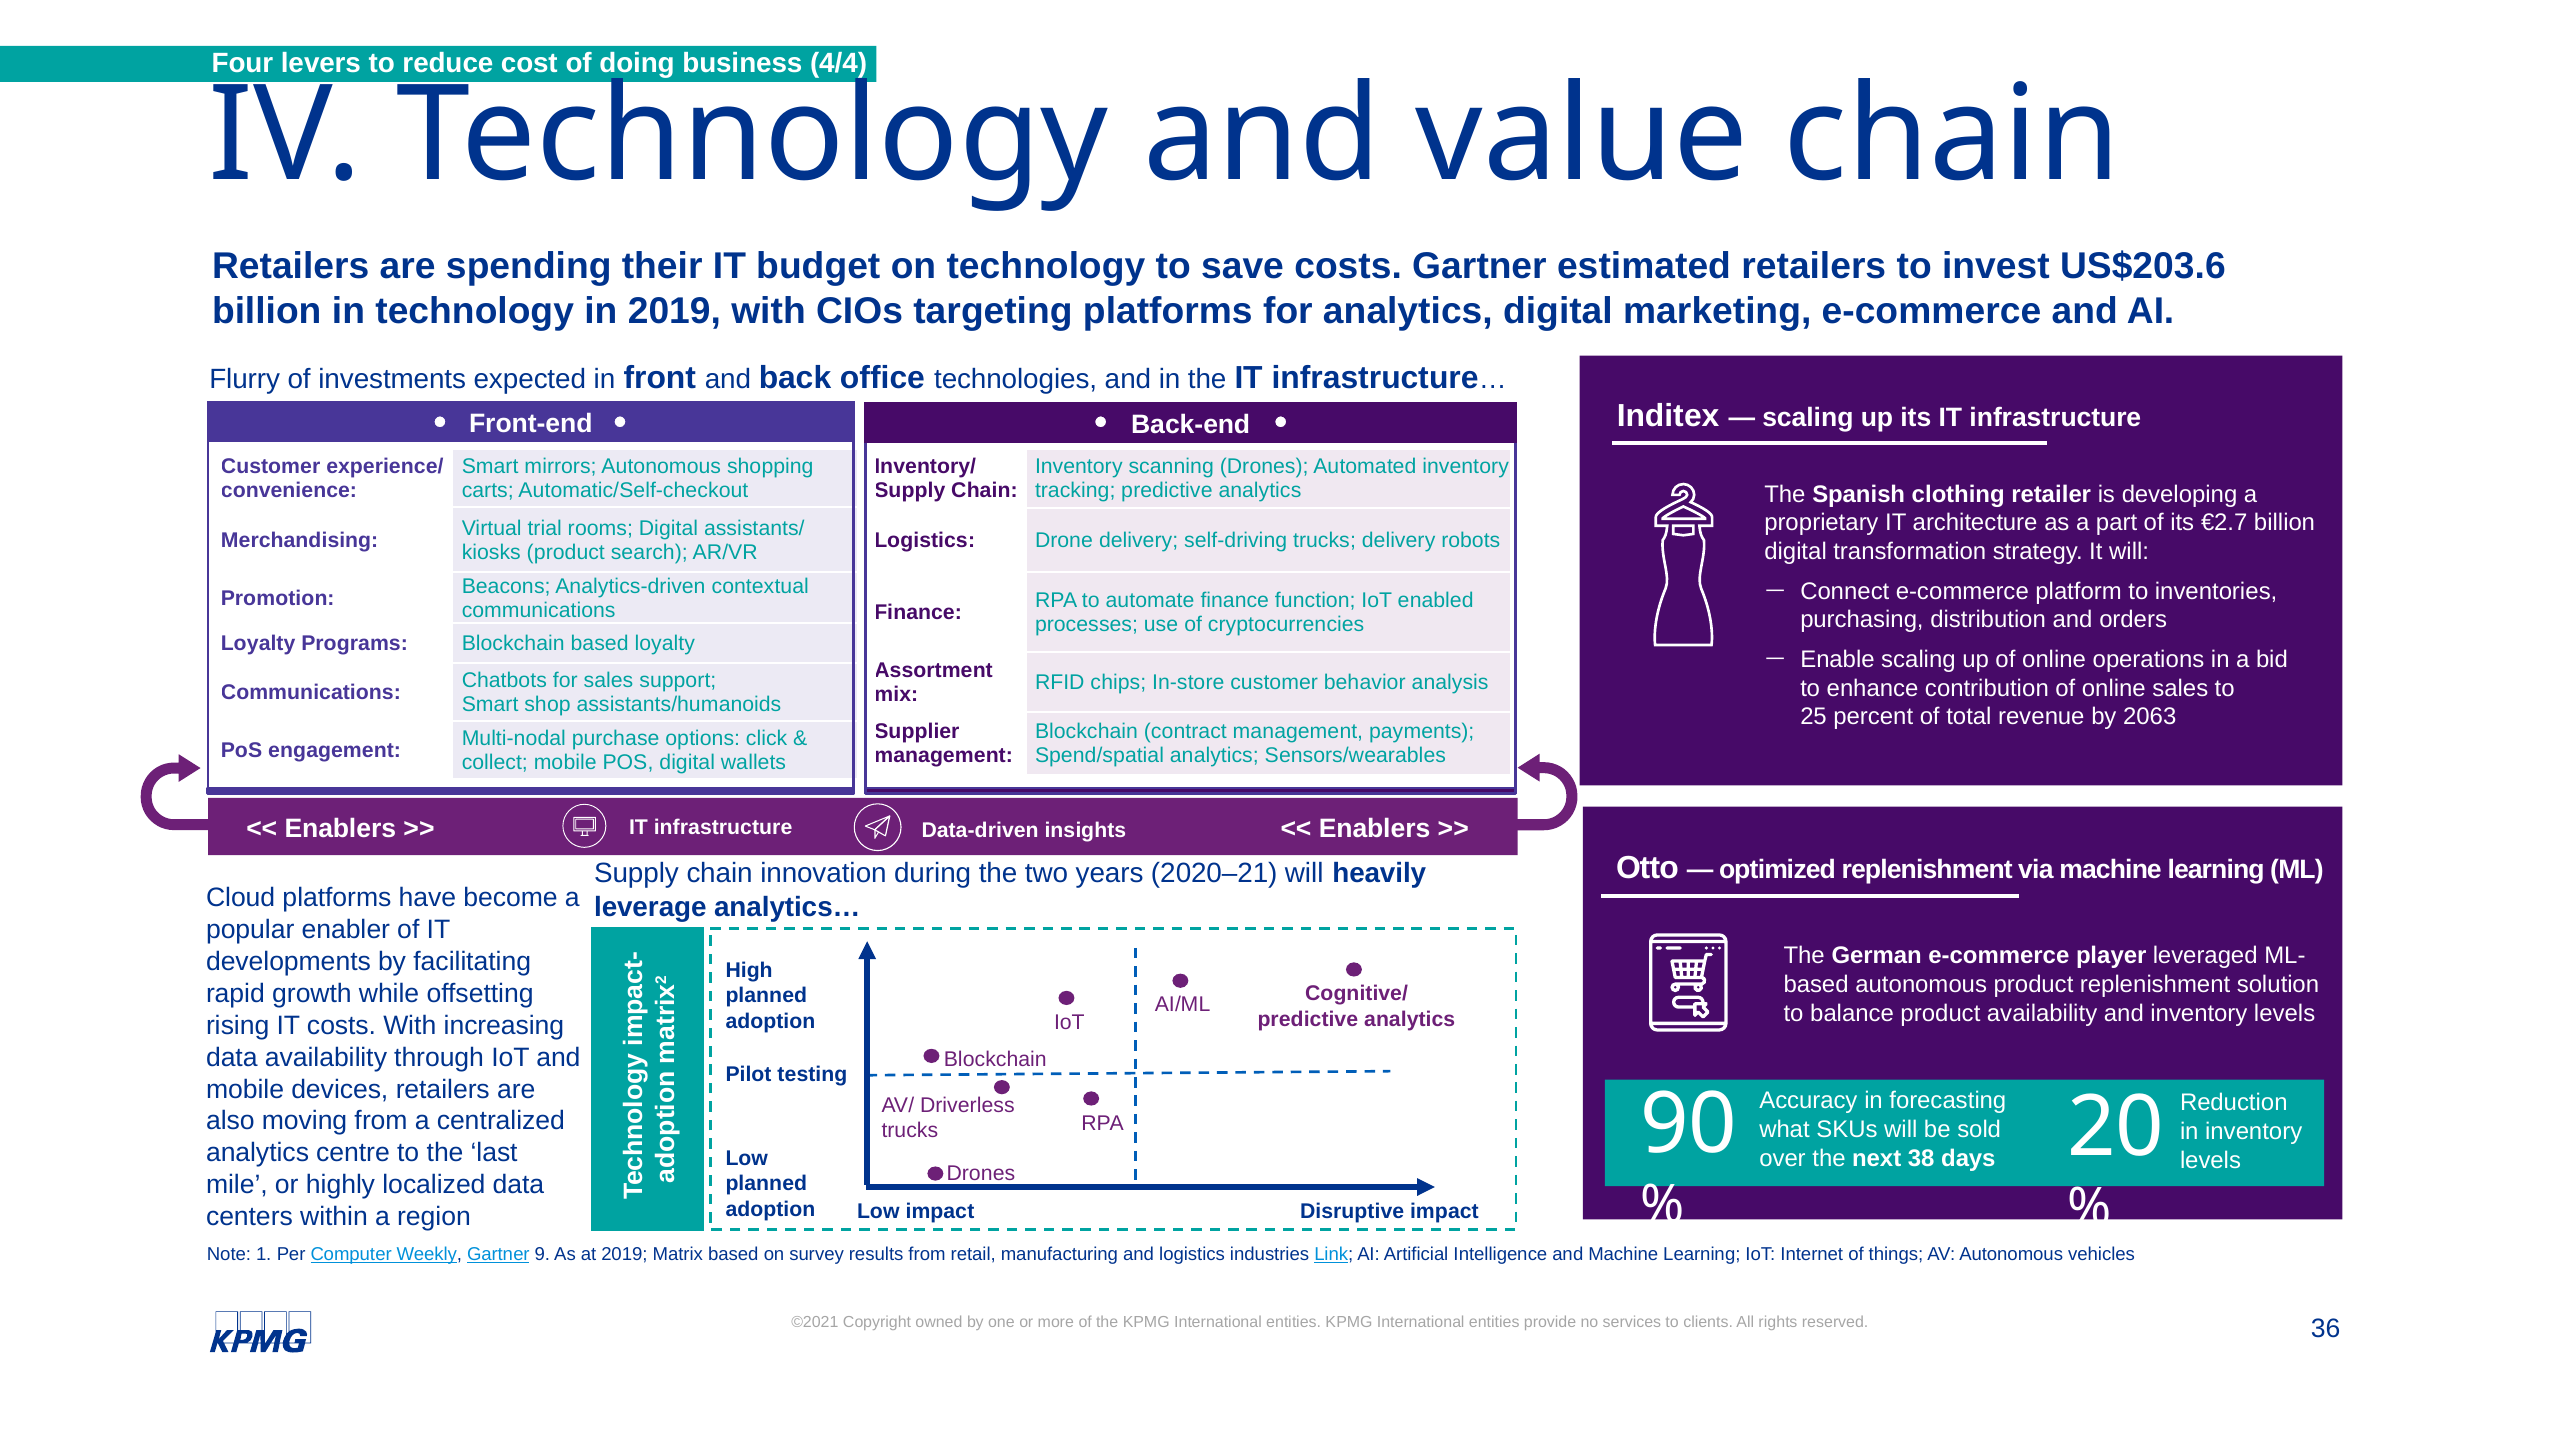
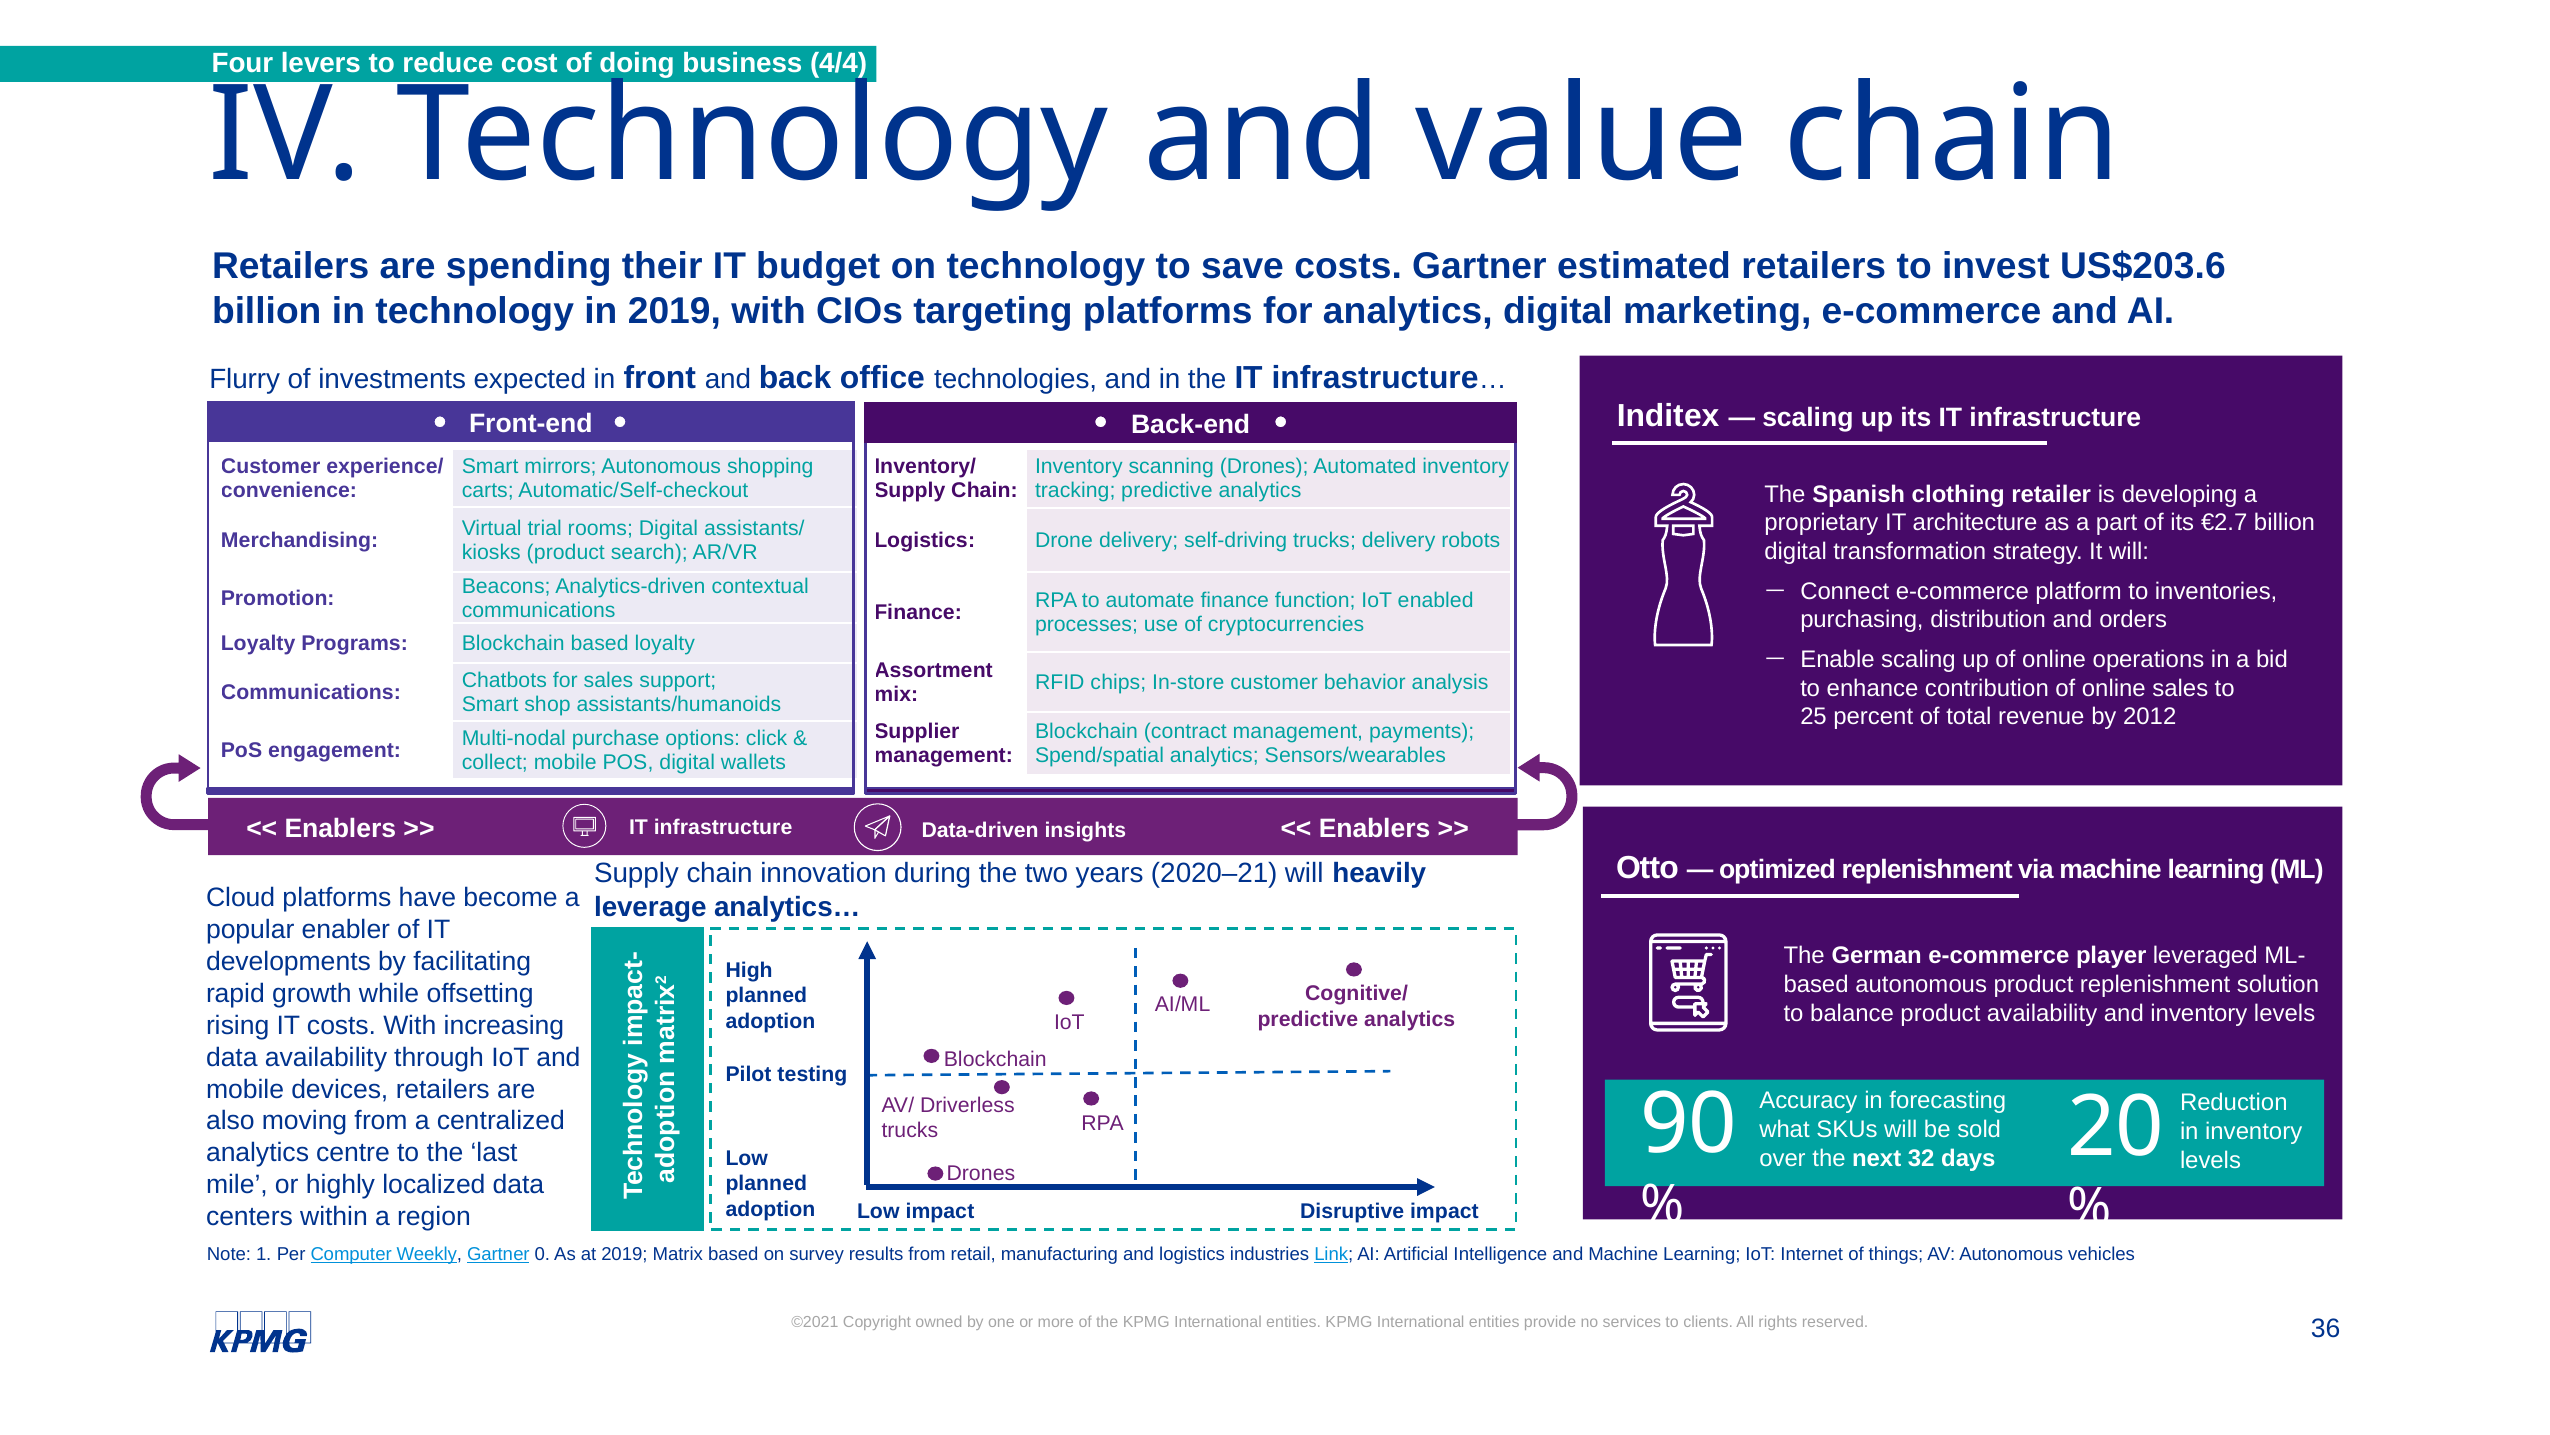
2063: 2063 -> 2012
38: 38 -> 32
9: 9 -> 0
